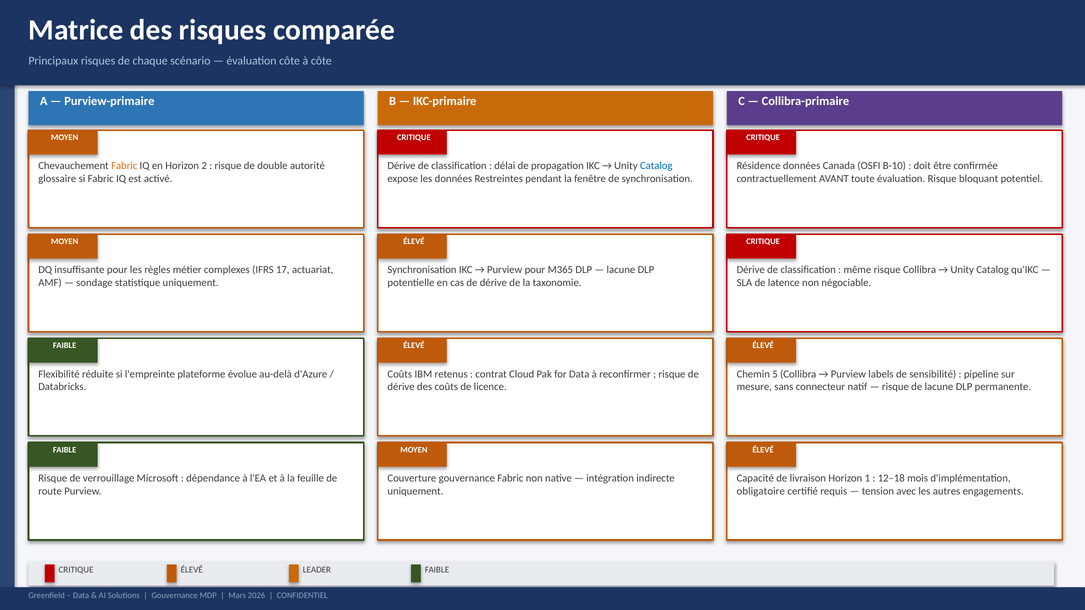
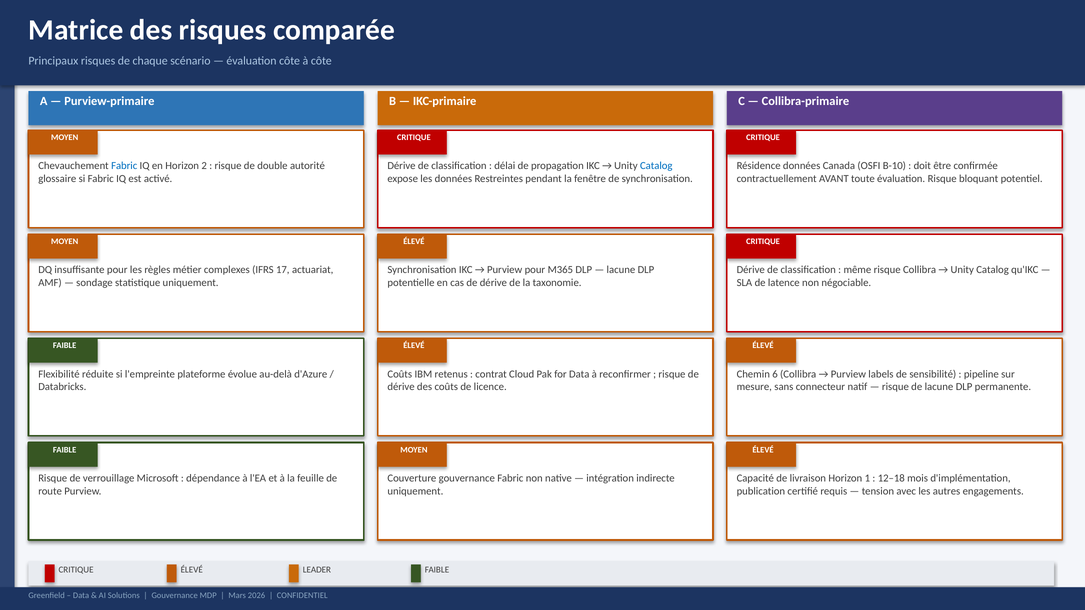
Fabric at (124, 166) colour: orange -> blue
5: 5 -> 6
obligatoire: obligatoire -> publication
